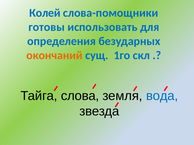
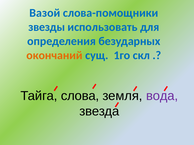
Колей: Колей -> Вазой
готовы: готовы -> звезды
вода colour: blue -> purple
